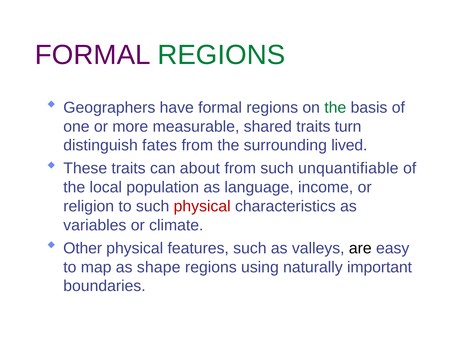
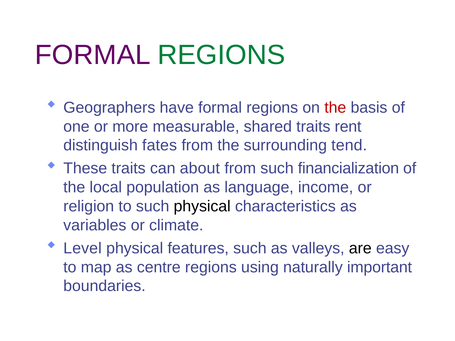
the at (335, 108) colour: green -> red
turn: turn -> rent
lived: lived -> tend
unquantifiable: unquantifiable -> financialization
physical at (202, 206) colour: red -> black
Other: Other -> Level
shape: shape -> centre
